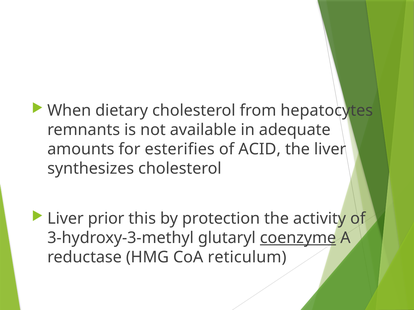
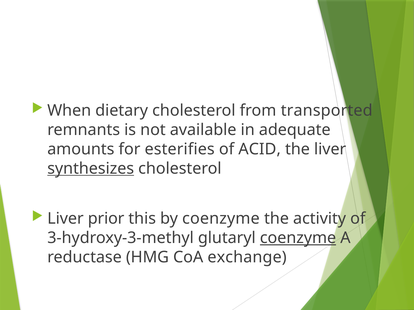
hepatocytes: hepatocytes -> transported
synthesizes underline: none -> present
by protection: protection -> coenzyme
reticulum: reticulum -> exchange
